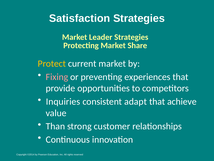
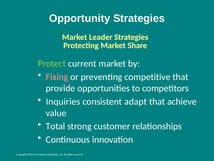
Satisfaction: Satisfaction -> Opportunity
Protect colour: yellow -> light green
experiences: experiences -> competitive
Than: Than -> Total
